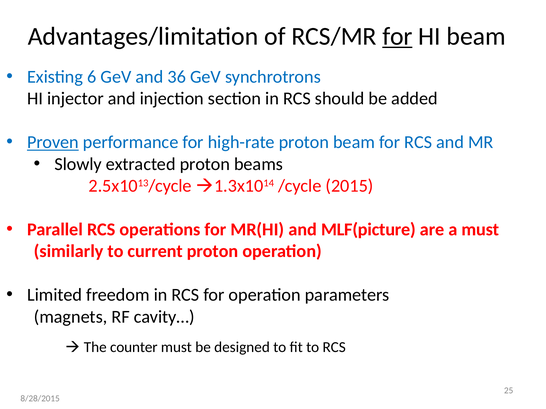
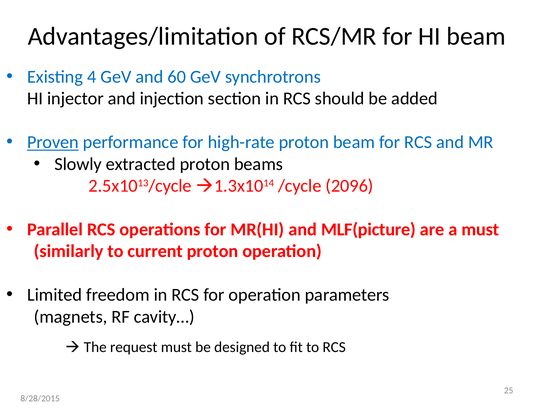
for at (397, 36) underline: present -> none
6: 6 -> 4
36: 36 -> 60
2015: 2015 -> 2096
counter: counter -> request
